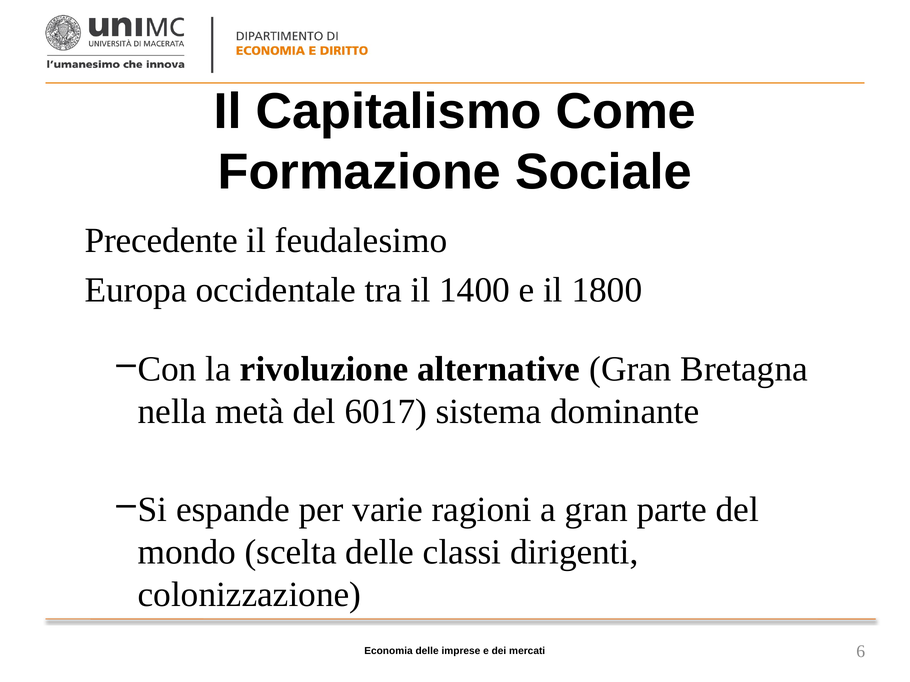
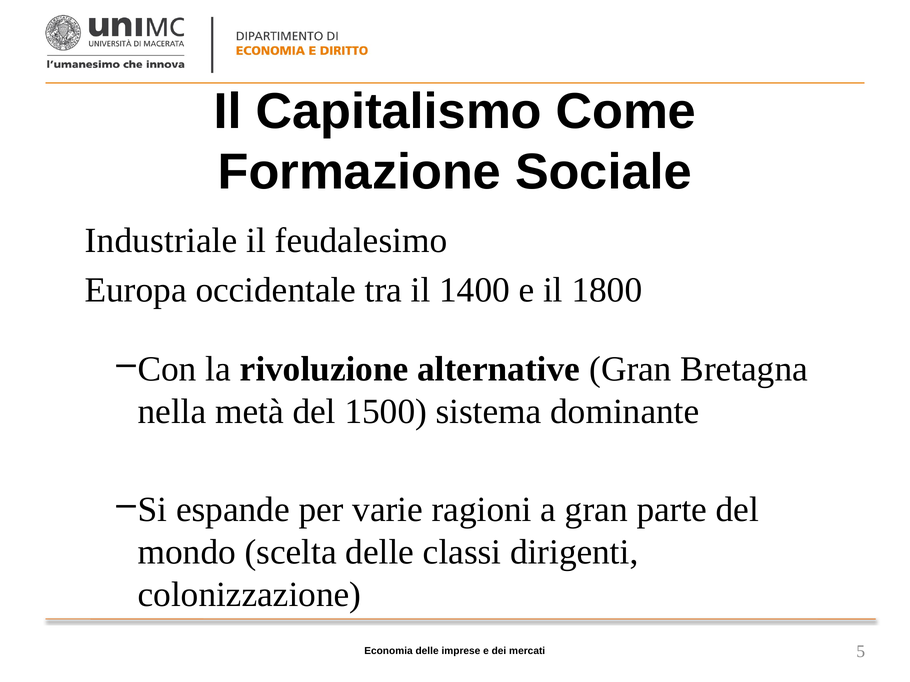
Precedente: Precedente -> Industriale
6017: 6017 -> 1500
6: 6 -> 5
